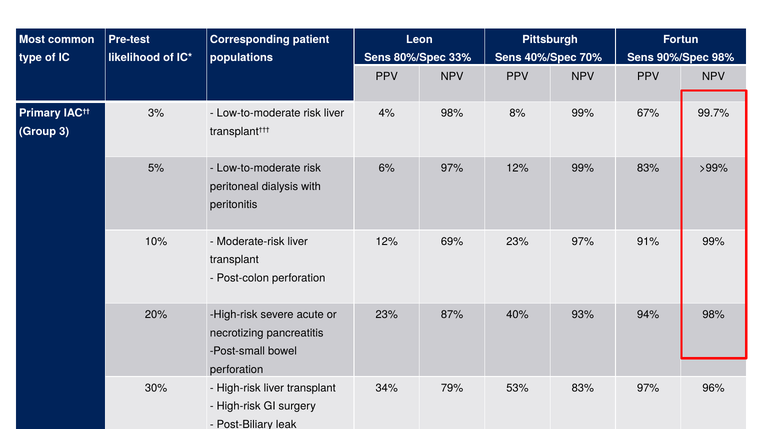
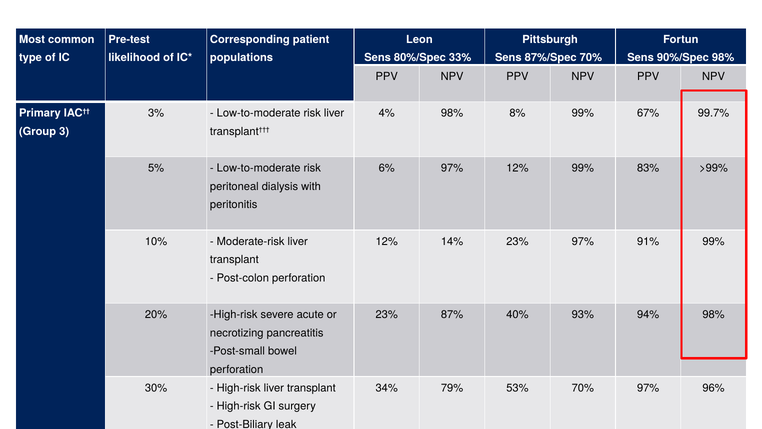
40%/Spec: 40%/Spec -> 87%/Spec
69%: 69% -> 14%
53% 83%: 83% -> 70%
